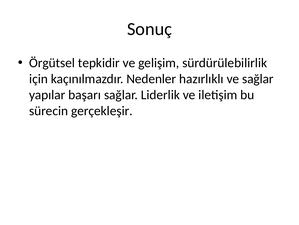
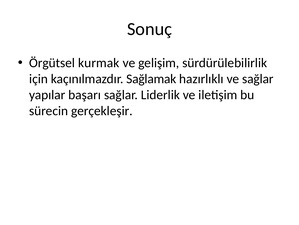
tepkidir: tepkidir -> kurmak
Nedenler: Nedenler -> Sağlamak
